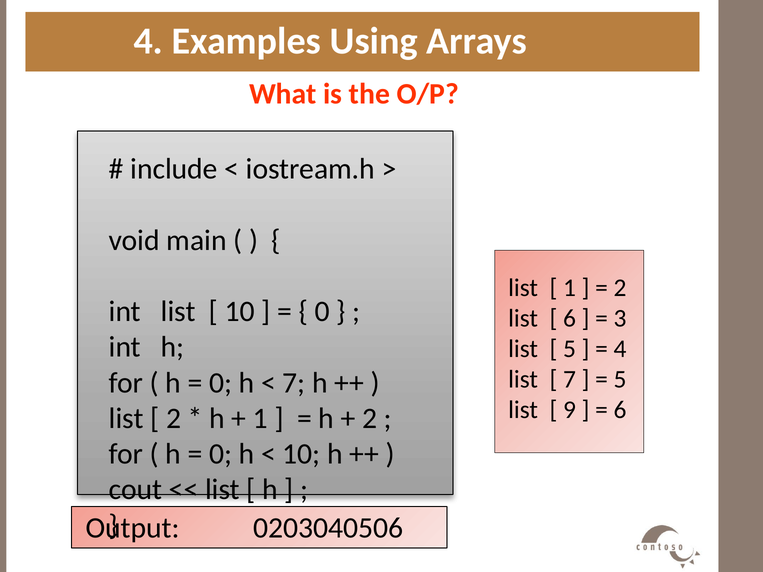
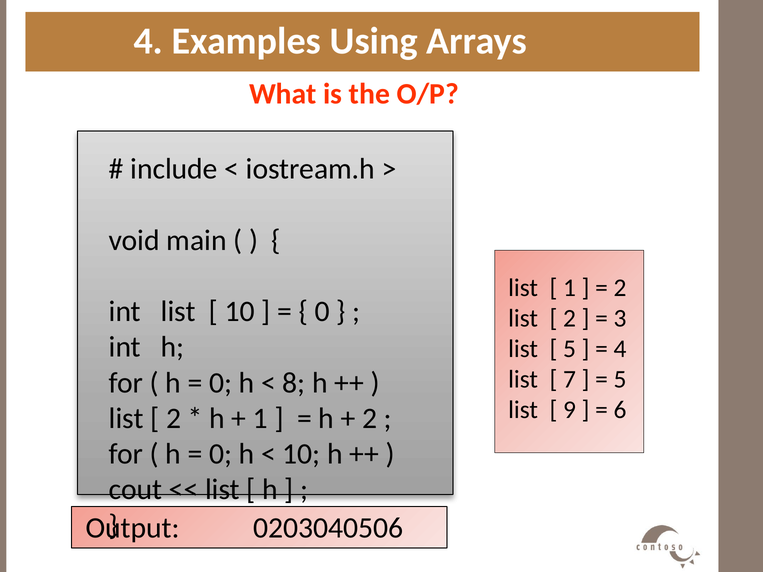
6 at (569, 319): 6 -> 2
7 at (294, 383): 7 -> 8
